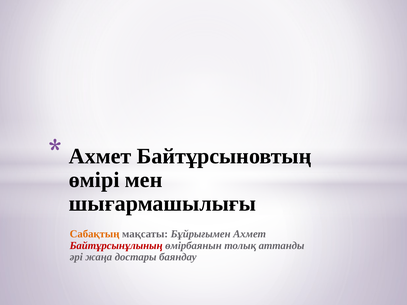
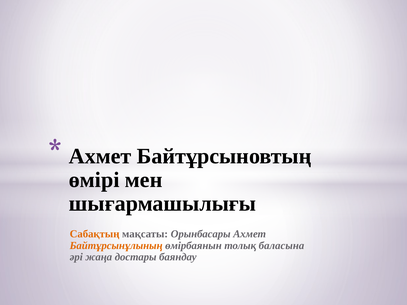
Бұйрығымен: Бұйрығымен -> Орынбасары
Байтұрсынұлының colour: red -> orange
аттанды: аттанды -> баласына
